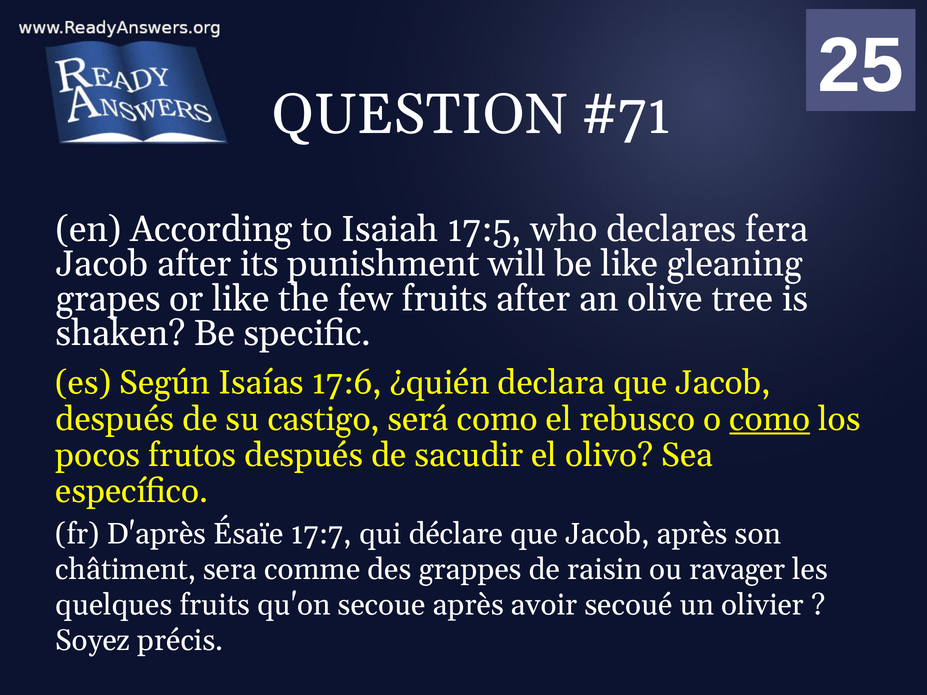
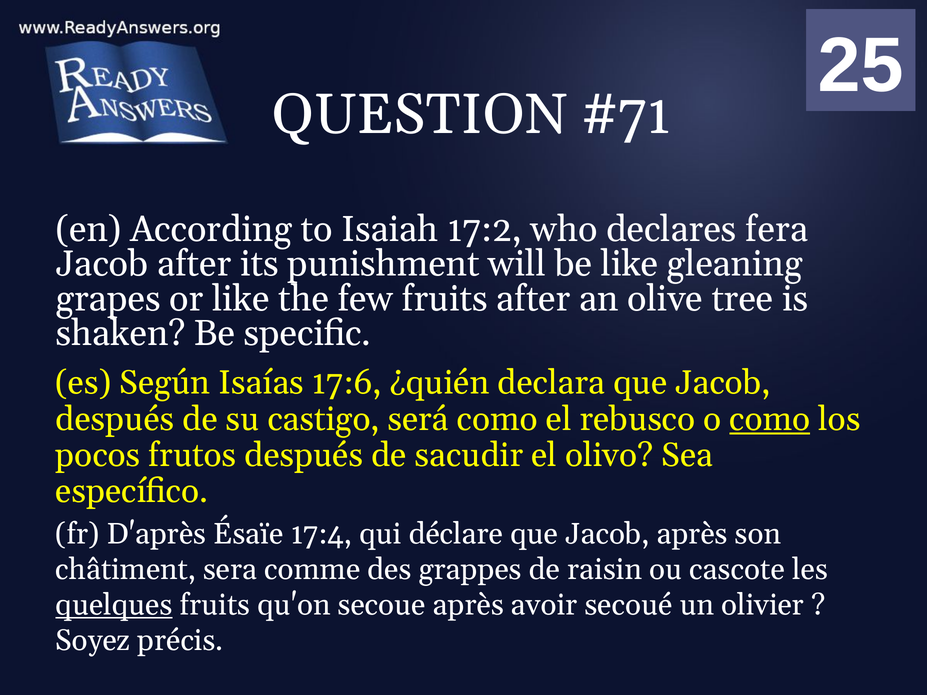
17:5: 17:5 -> 17:2
17:7: 17:7 -> 17:4
ravager: ravager -> cascote
quelques underline: none -> present
